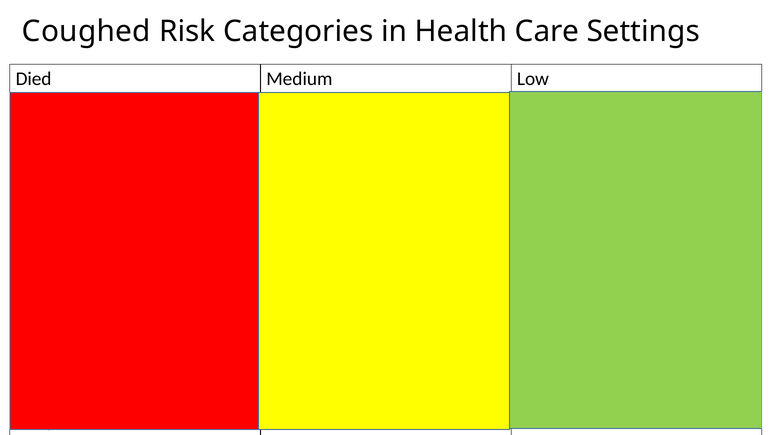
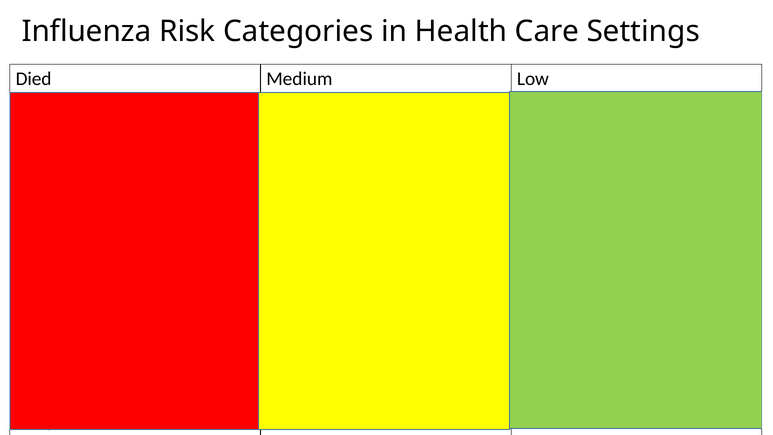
Coughed: Coughed -> Influenza
